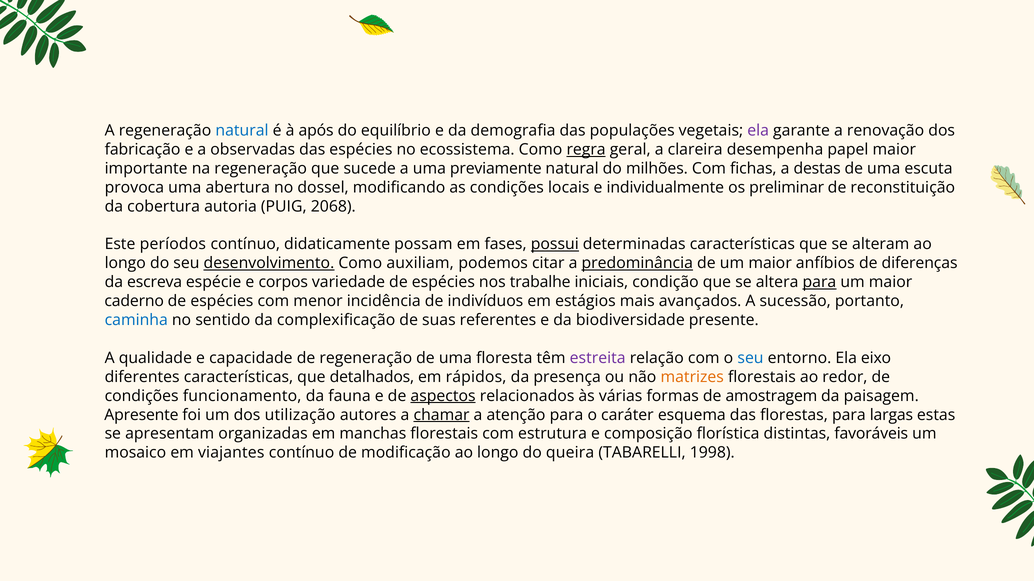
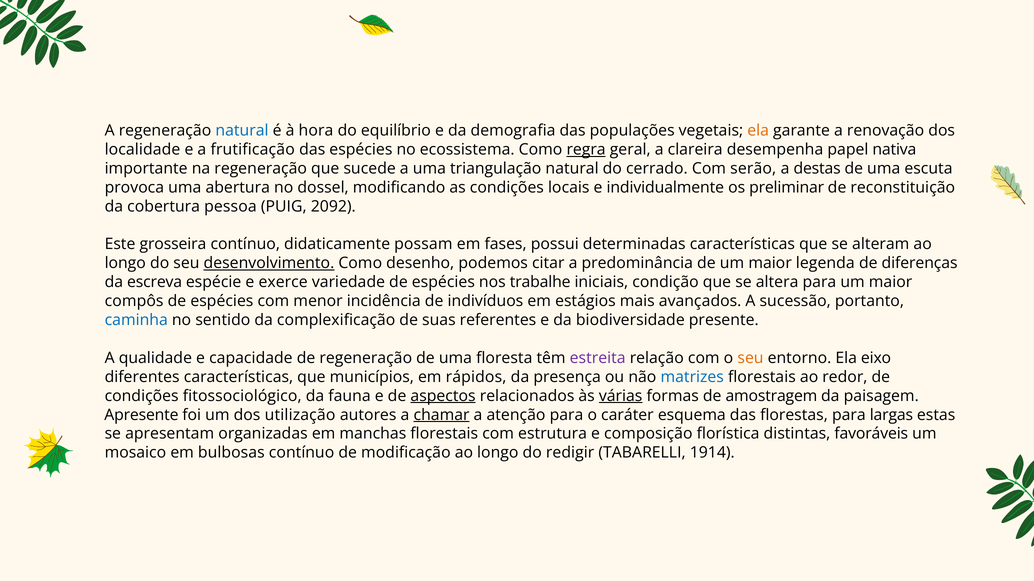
após: após -> hora
ela at (758, 131) colour: purple -> orange
fabricação: fabricação -> localidade
observadas: observadas -> frutificação
papel maior: maior -> nativa
previamente: previamente -> triangulação
milhões: milhões -> cerrado
fichas: fichas -> serão
autoria: autoria -> pessoa
2068: 2068 -> 2092
períodos: períodos -> grosseira
possui underline: present -> none
auxiliam: auxiliam -> desenho
predominância underline: present -> none
anfíbios: anfíbios -> legenda
corpos: corpos -> exerce
para at (819, 282) underline: present -> none
caderno: caderno -> compôs
seu at (751, 358) colour: blue -> orange
detalhados: detalhados -> municípios
matrizes colour: orange -> blue
funcionamento: funcionamento -> fitossociológico
várias underline: none -> present
viajantes: viajantes -> bulbosas
queira: queira -> redigir
1998: 1998 -> 1914
